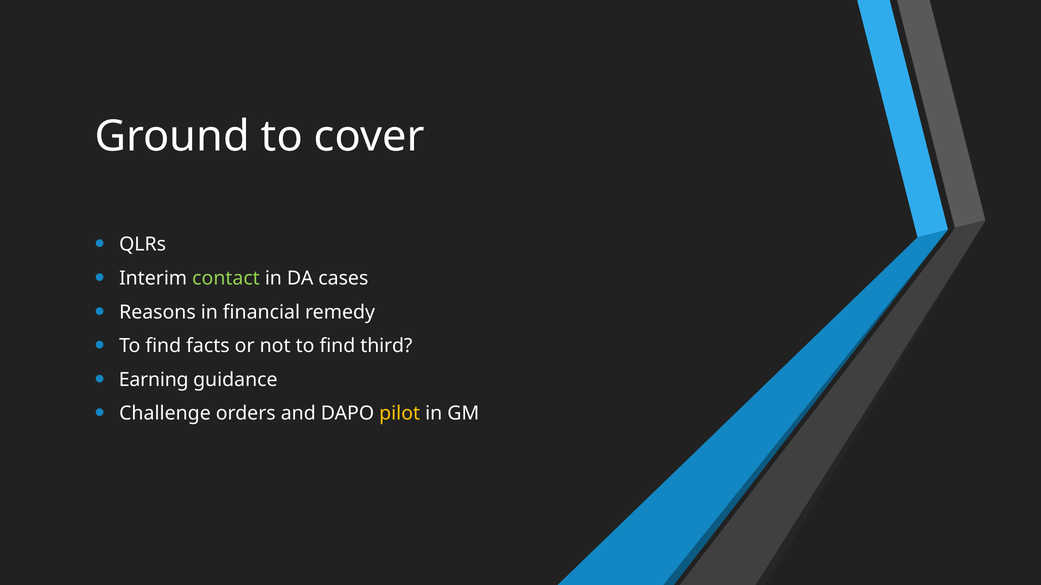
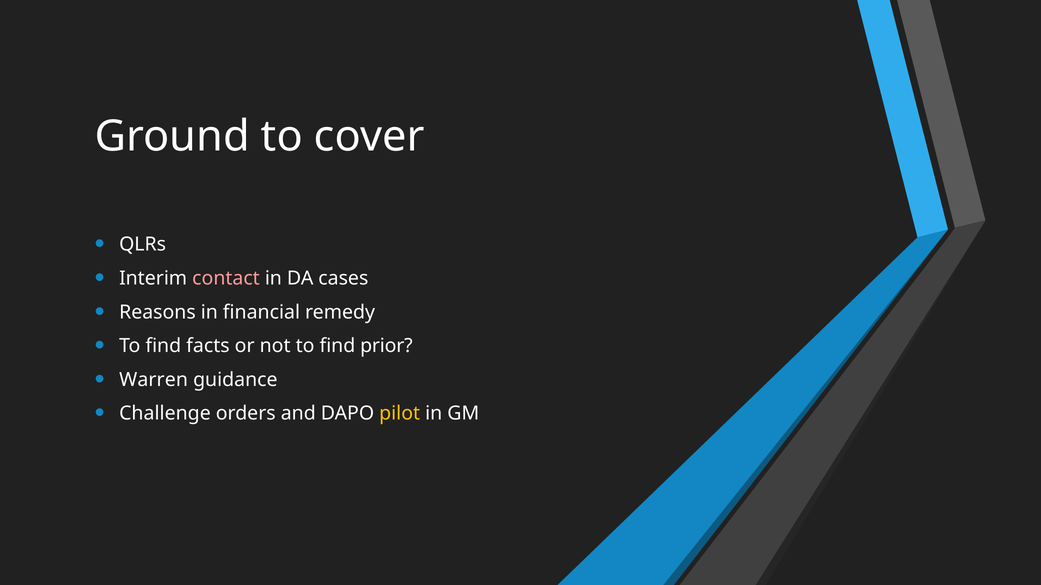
contact colour: light green -> pink
third: third -> prior
Earning: Earning -> Warren
